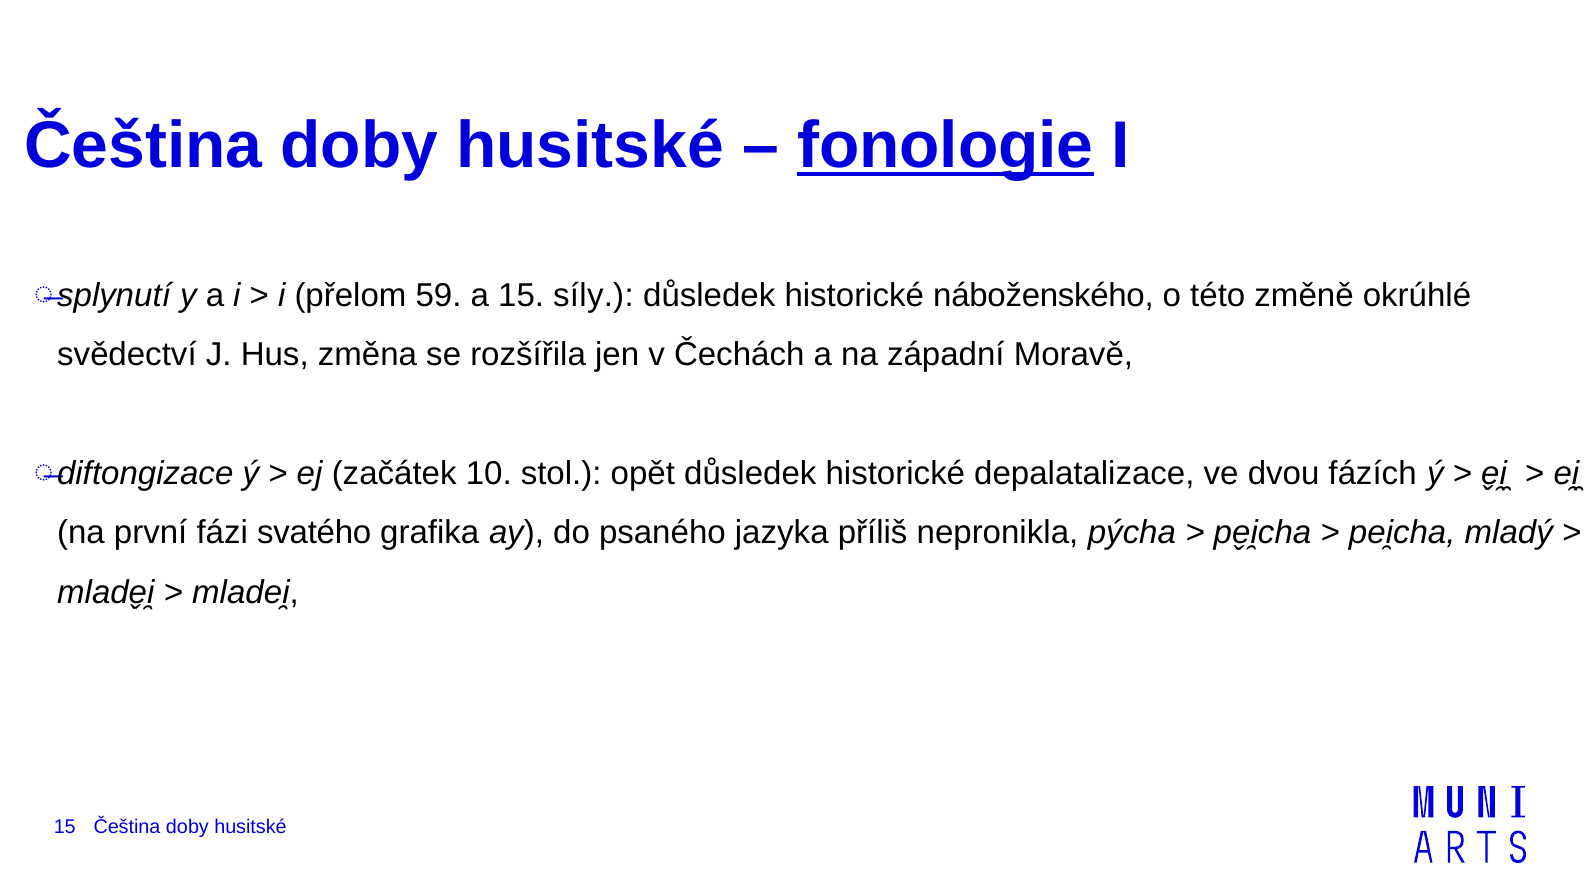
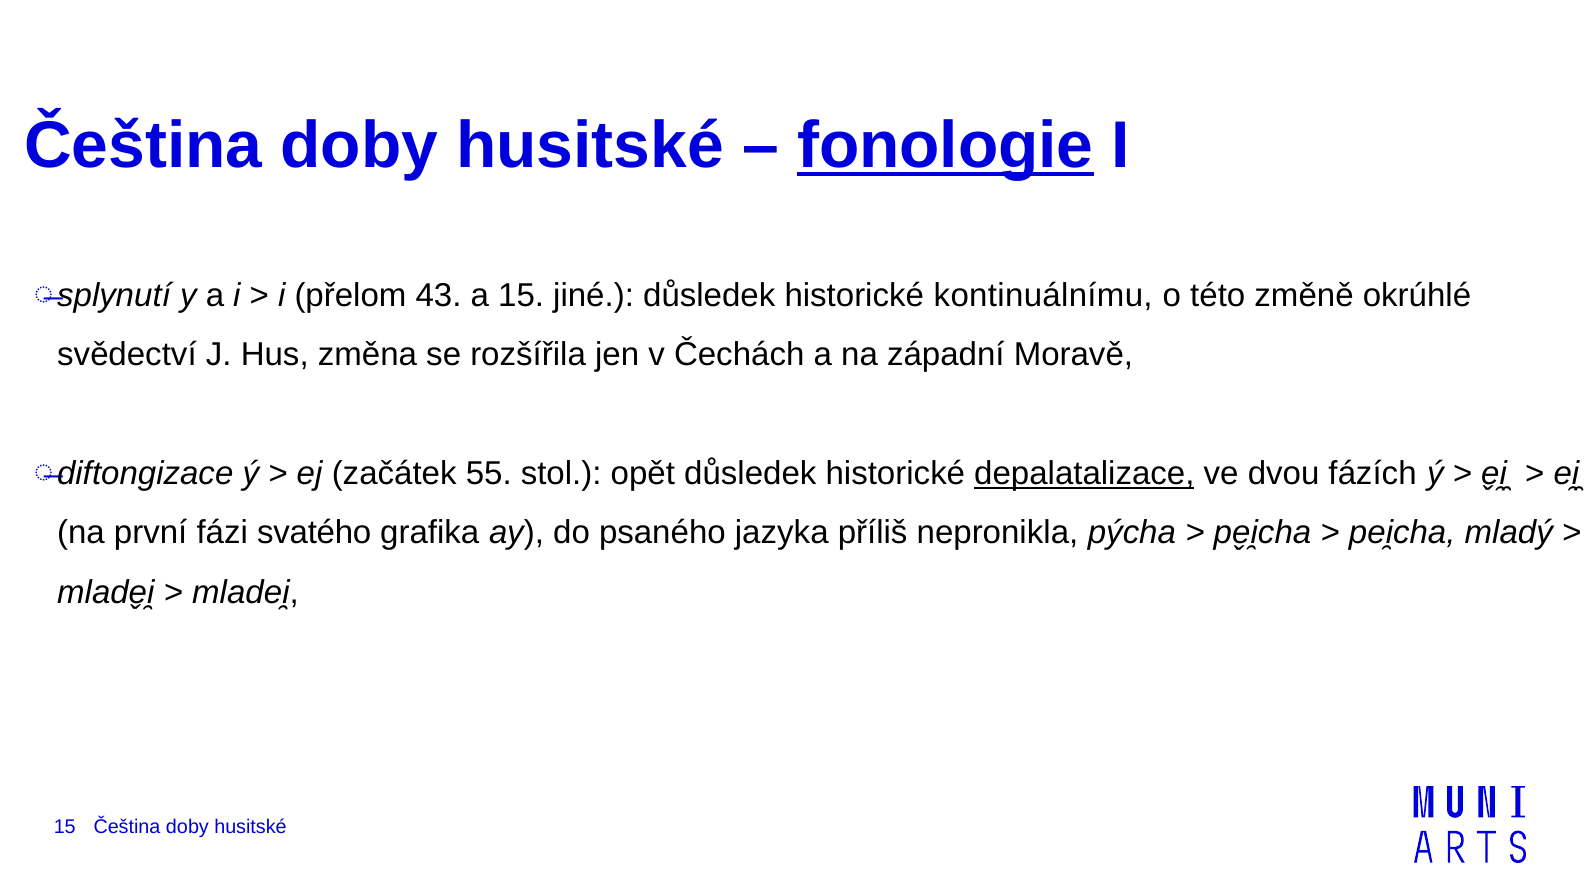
59: 59 -> 43
síly: síly -> jiné
náboženského: náboženského -> kontinuálnímu
10: 10 -> 55
depalatalizace underline: none -> present
